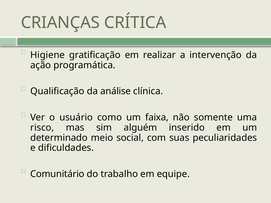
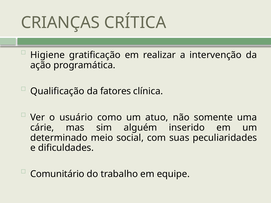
análise: análise -> fatores
faixa: faixa -> atuo
risco: risco -> cárie
